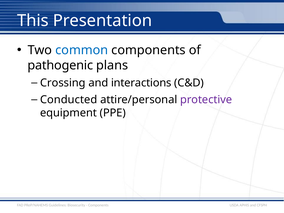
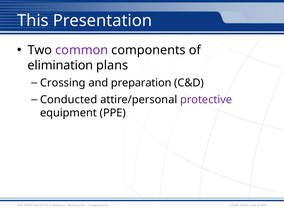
common colour: blue -> purple
pathogenic: pathogenic -> elimination
interactions: interactions -> preparation
